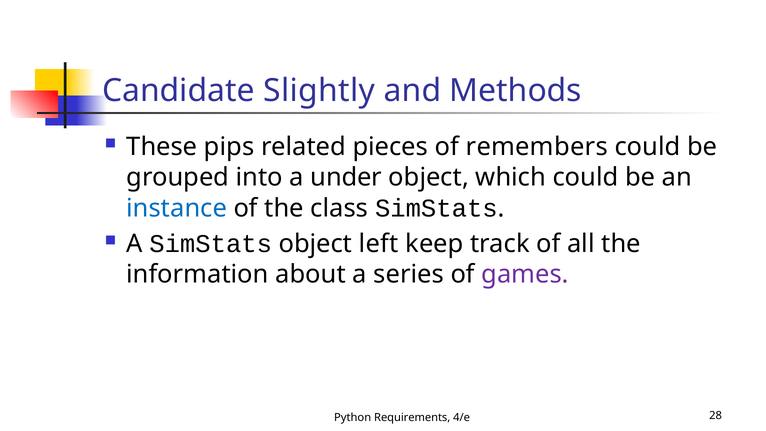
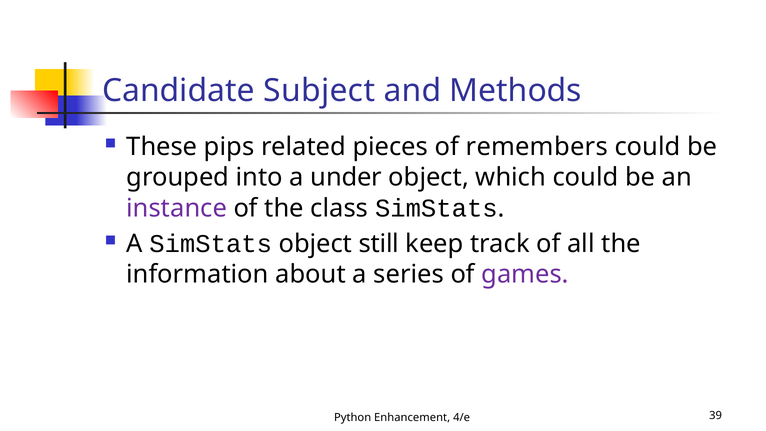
Slightly: Slightly -> Subject
instance colour: blue -> purple
left: left -> still
Requirements: Requirements -> Enhancement
28: 28 -> 39
